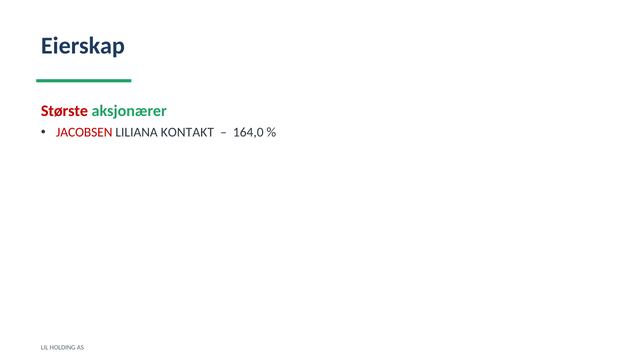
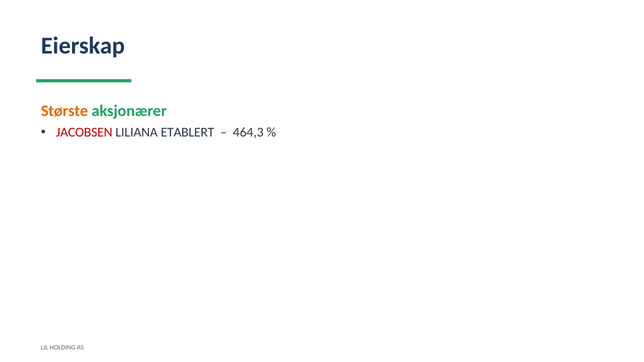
Største colour: red -> orange
KONTAKT: KONTAKT -> ETABLERT
164,0: 164,0 -> 464,3
